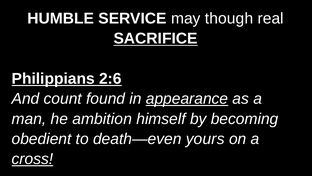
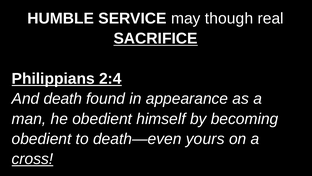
2:6: 2:6 -> 2:4
count: count -> death
appearance underline: present -> none
he ambition: ambition -> obedient
